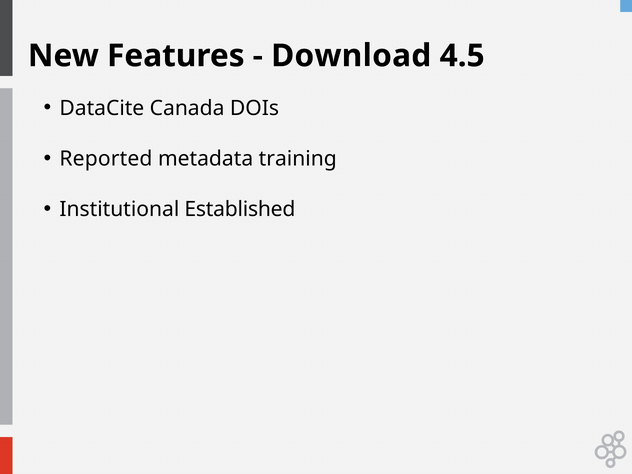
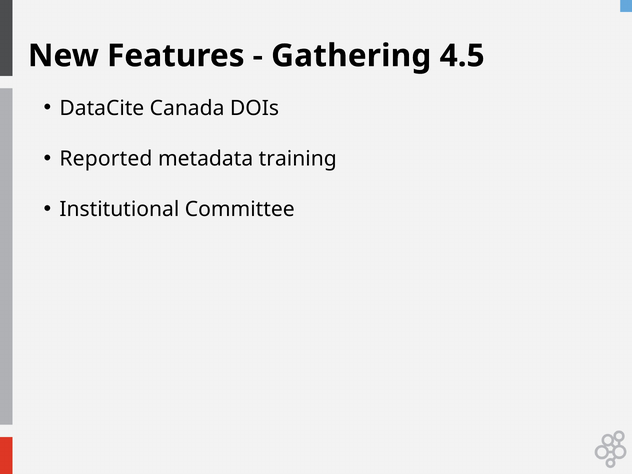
Download: Download -> Gathering
Established: Established -> Committee
